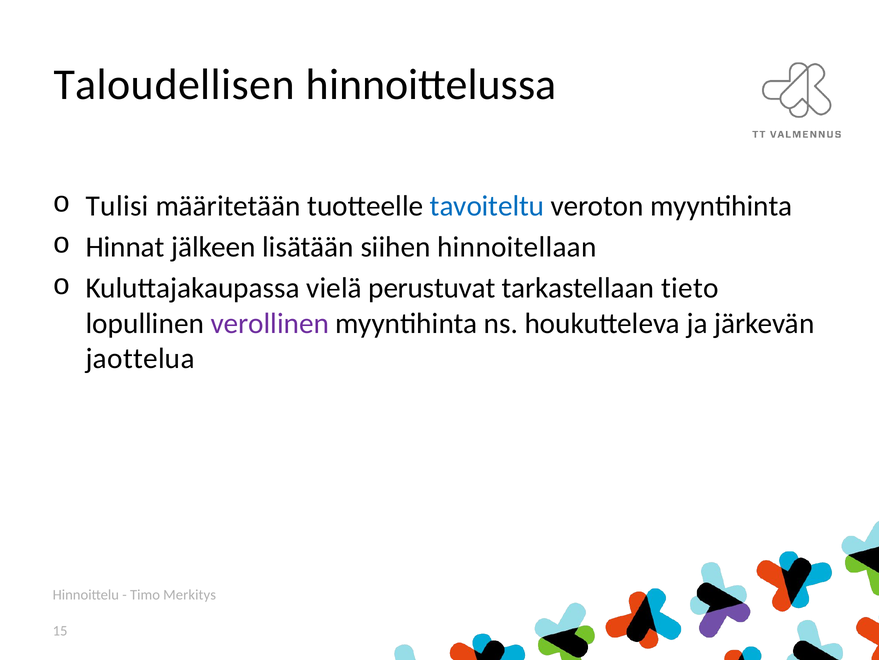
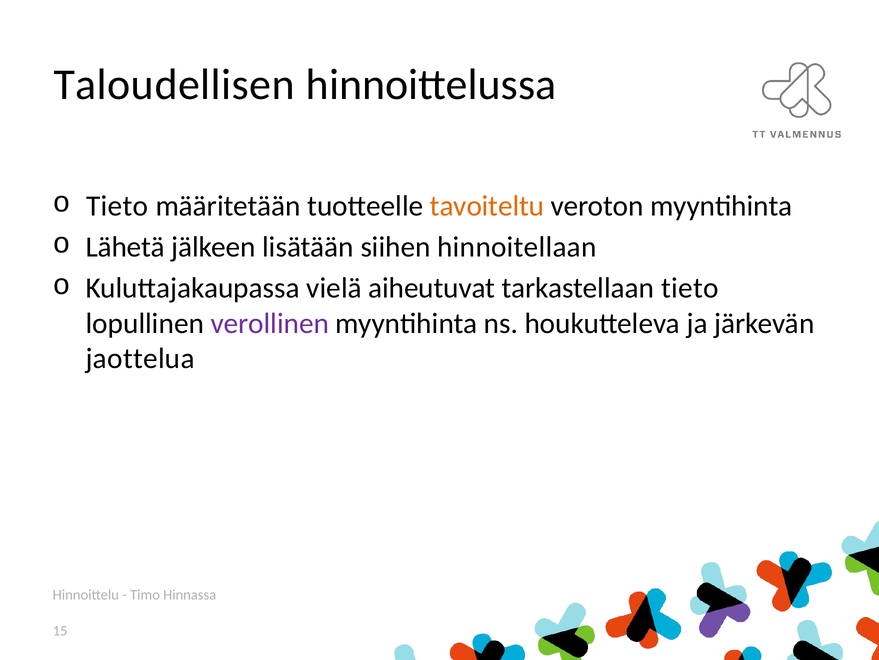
Tulisi at (117, 206): Tulisi -> Tieto
tavoiteltu colour: blue -> orange
Hinnat: Hinnat -> Lähetä
perustuvat: perustuvat -> aiheutuvat
Merkitys: Merkitys -> Hinnassa
